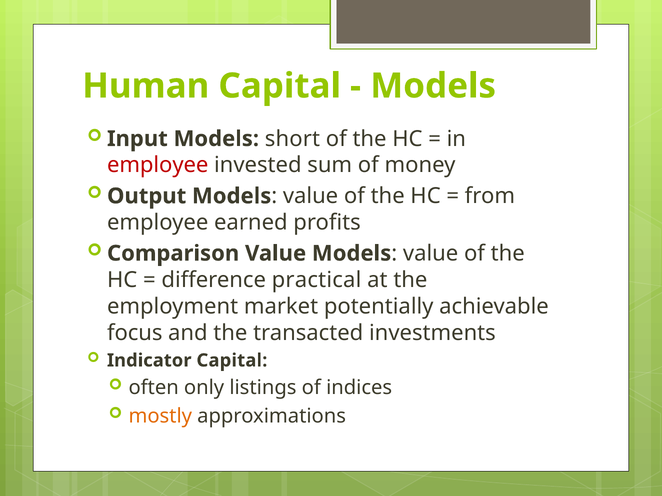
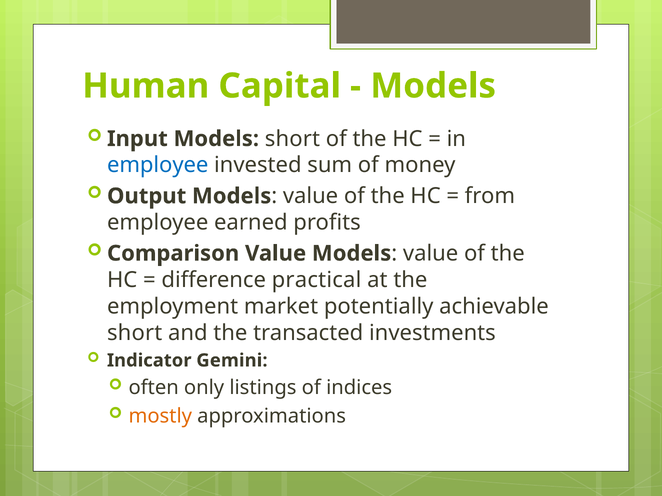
employee at (158, 165) colour: red -> blue
focus at (135, 333): focus -> short
Indicator Capital: Capital -> Gemini
